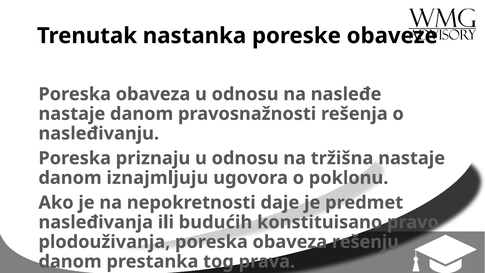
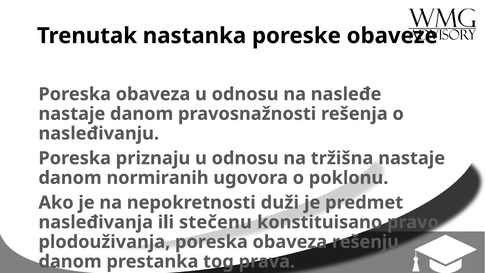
iznajmljuju: iznajmljuju -> normiranih
daje: daje -> duži
budućih: budućih -> stečenu
